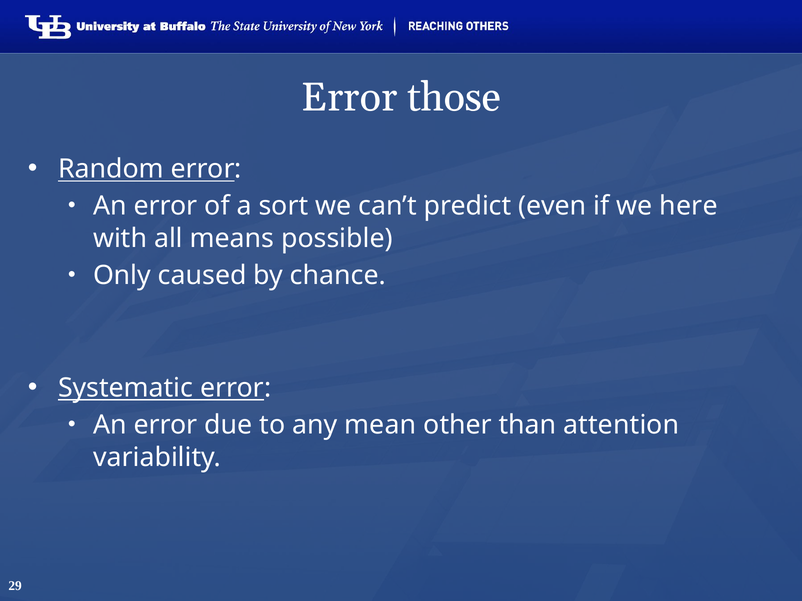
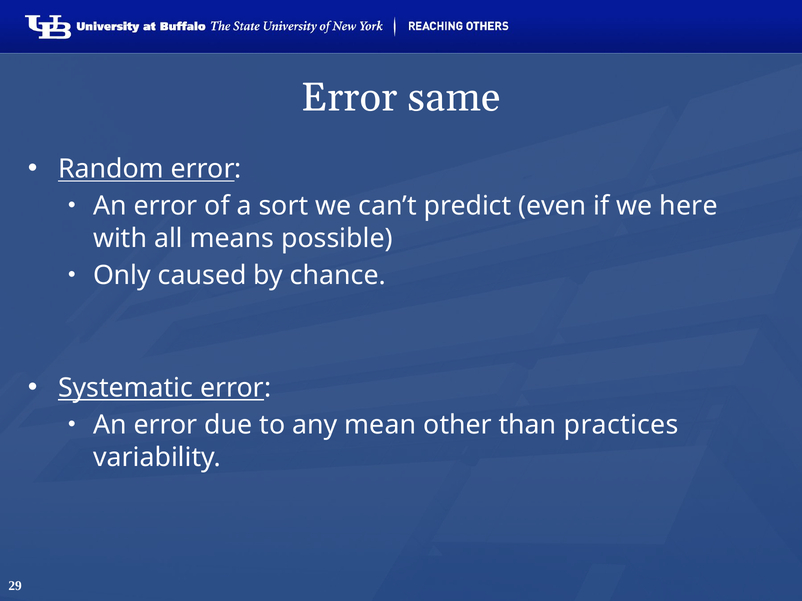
those: those -> same
attention: attention -> practices
